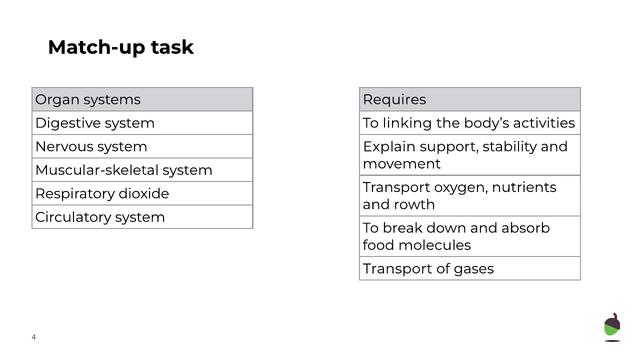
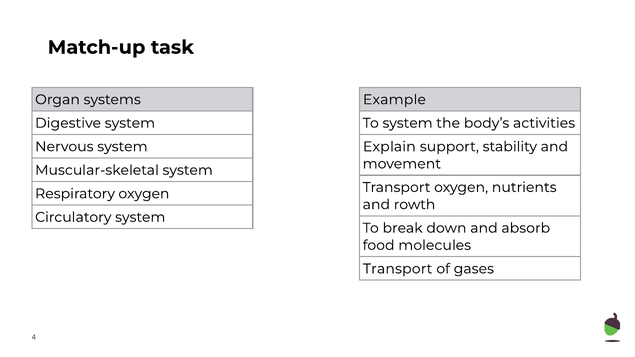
Requires: Requires -> Example
To linking: linking -> system
Respiratory dioxide: dioxide -> oxygen
